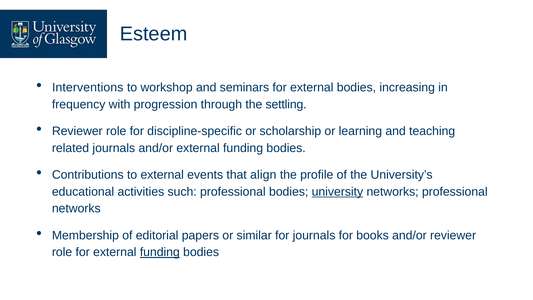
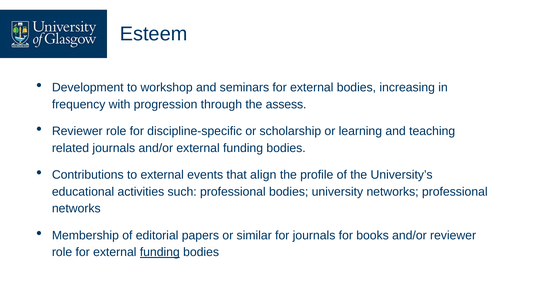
Interventions: Interventions -> Development
settling: settling -> assess
university underline: present -> none
